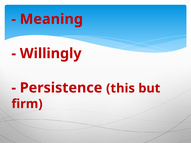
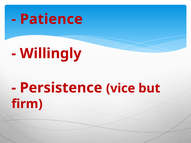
Meaning: Meaning -> Patience
this: this -> vice
